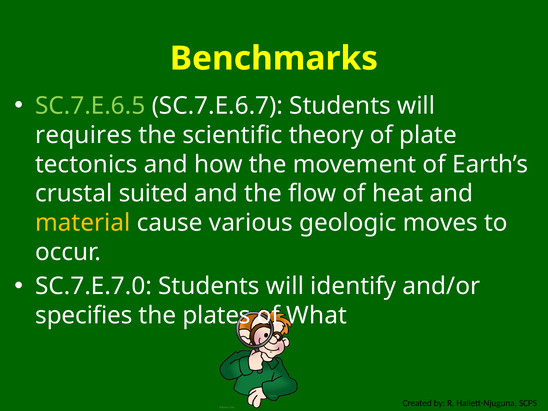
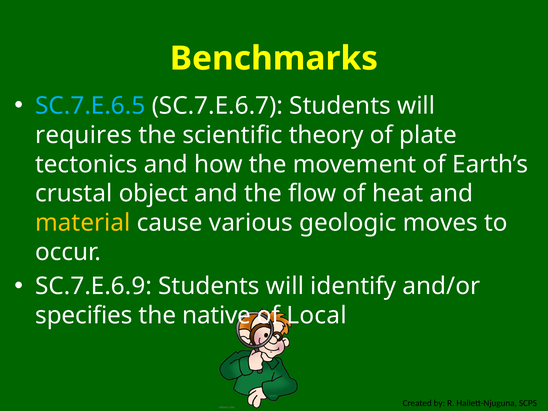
SC.7.E.6.5 colour: light green -> light blue
suited: suited -> object
SC.7.E.7.0: SC.7.E.7.0 -> SC.7.E.6.9
plates: plates -> native
What: What -> Local
